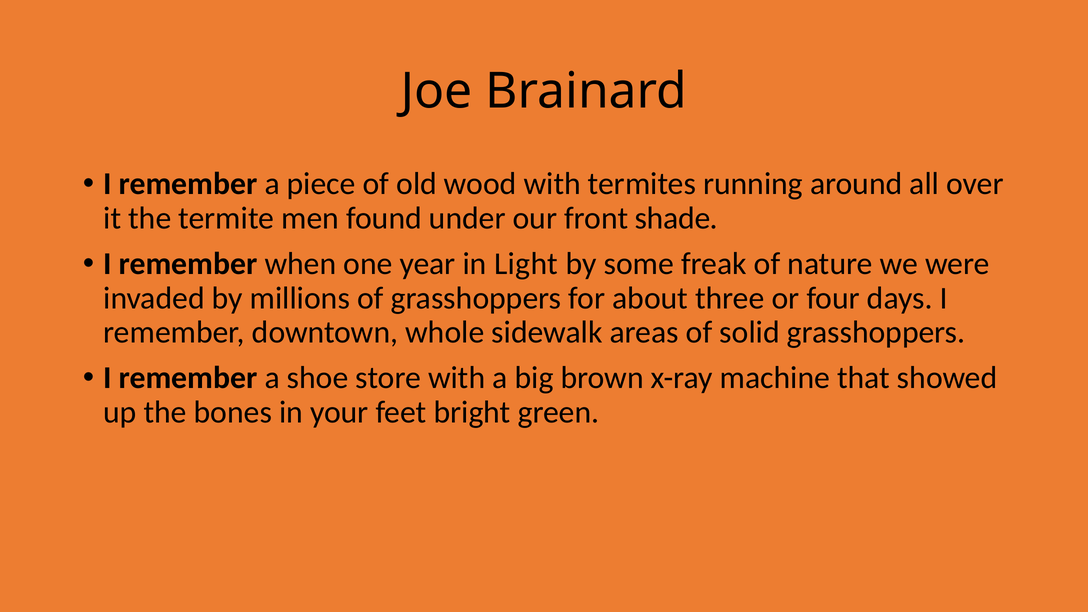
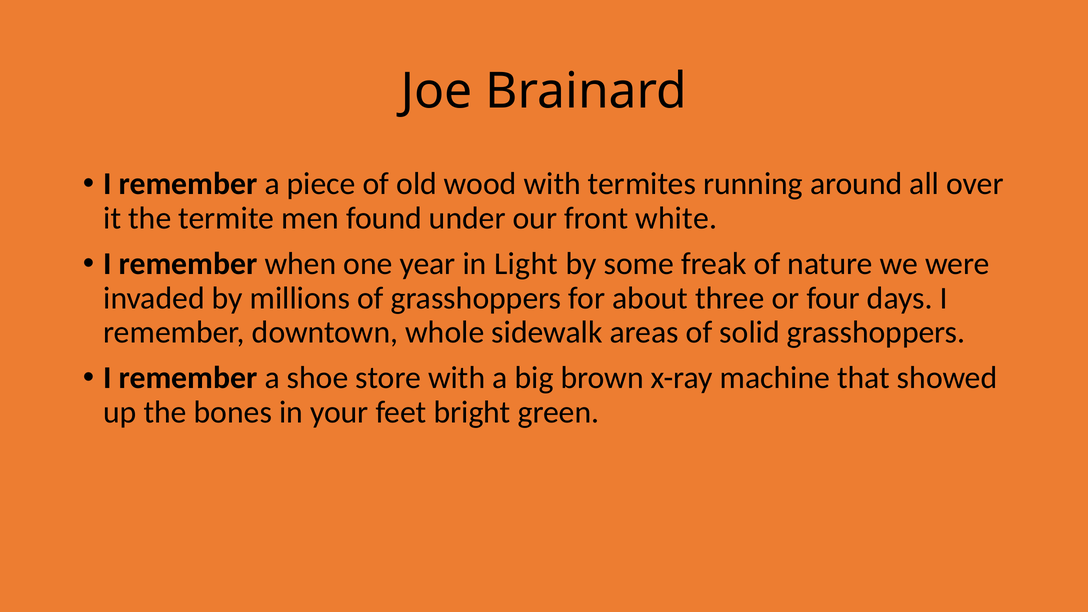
shade: shade -> white
